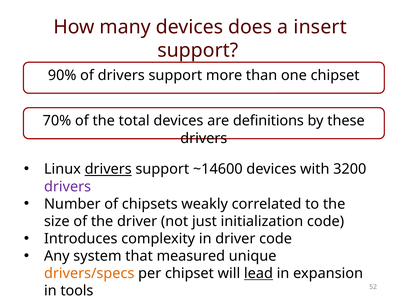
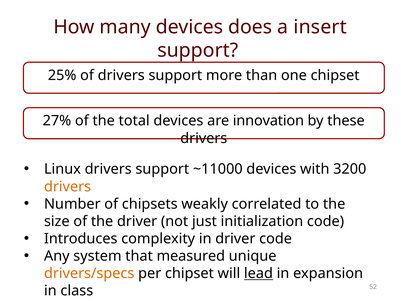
90%: 90% -> 25%
70%: 70% -> 27%
definitions: definitions -> innovation
drivers at (108, 169) underline: present -> none
~14600: ~14600 -> ~11000
drivers at (68, 186) colour: purple -> orange
tools: tools -> class
